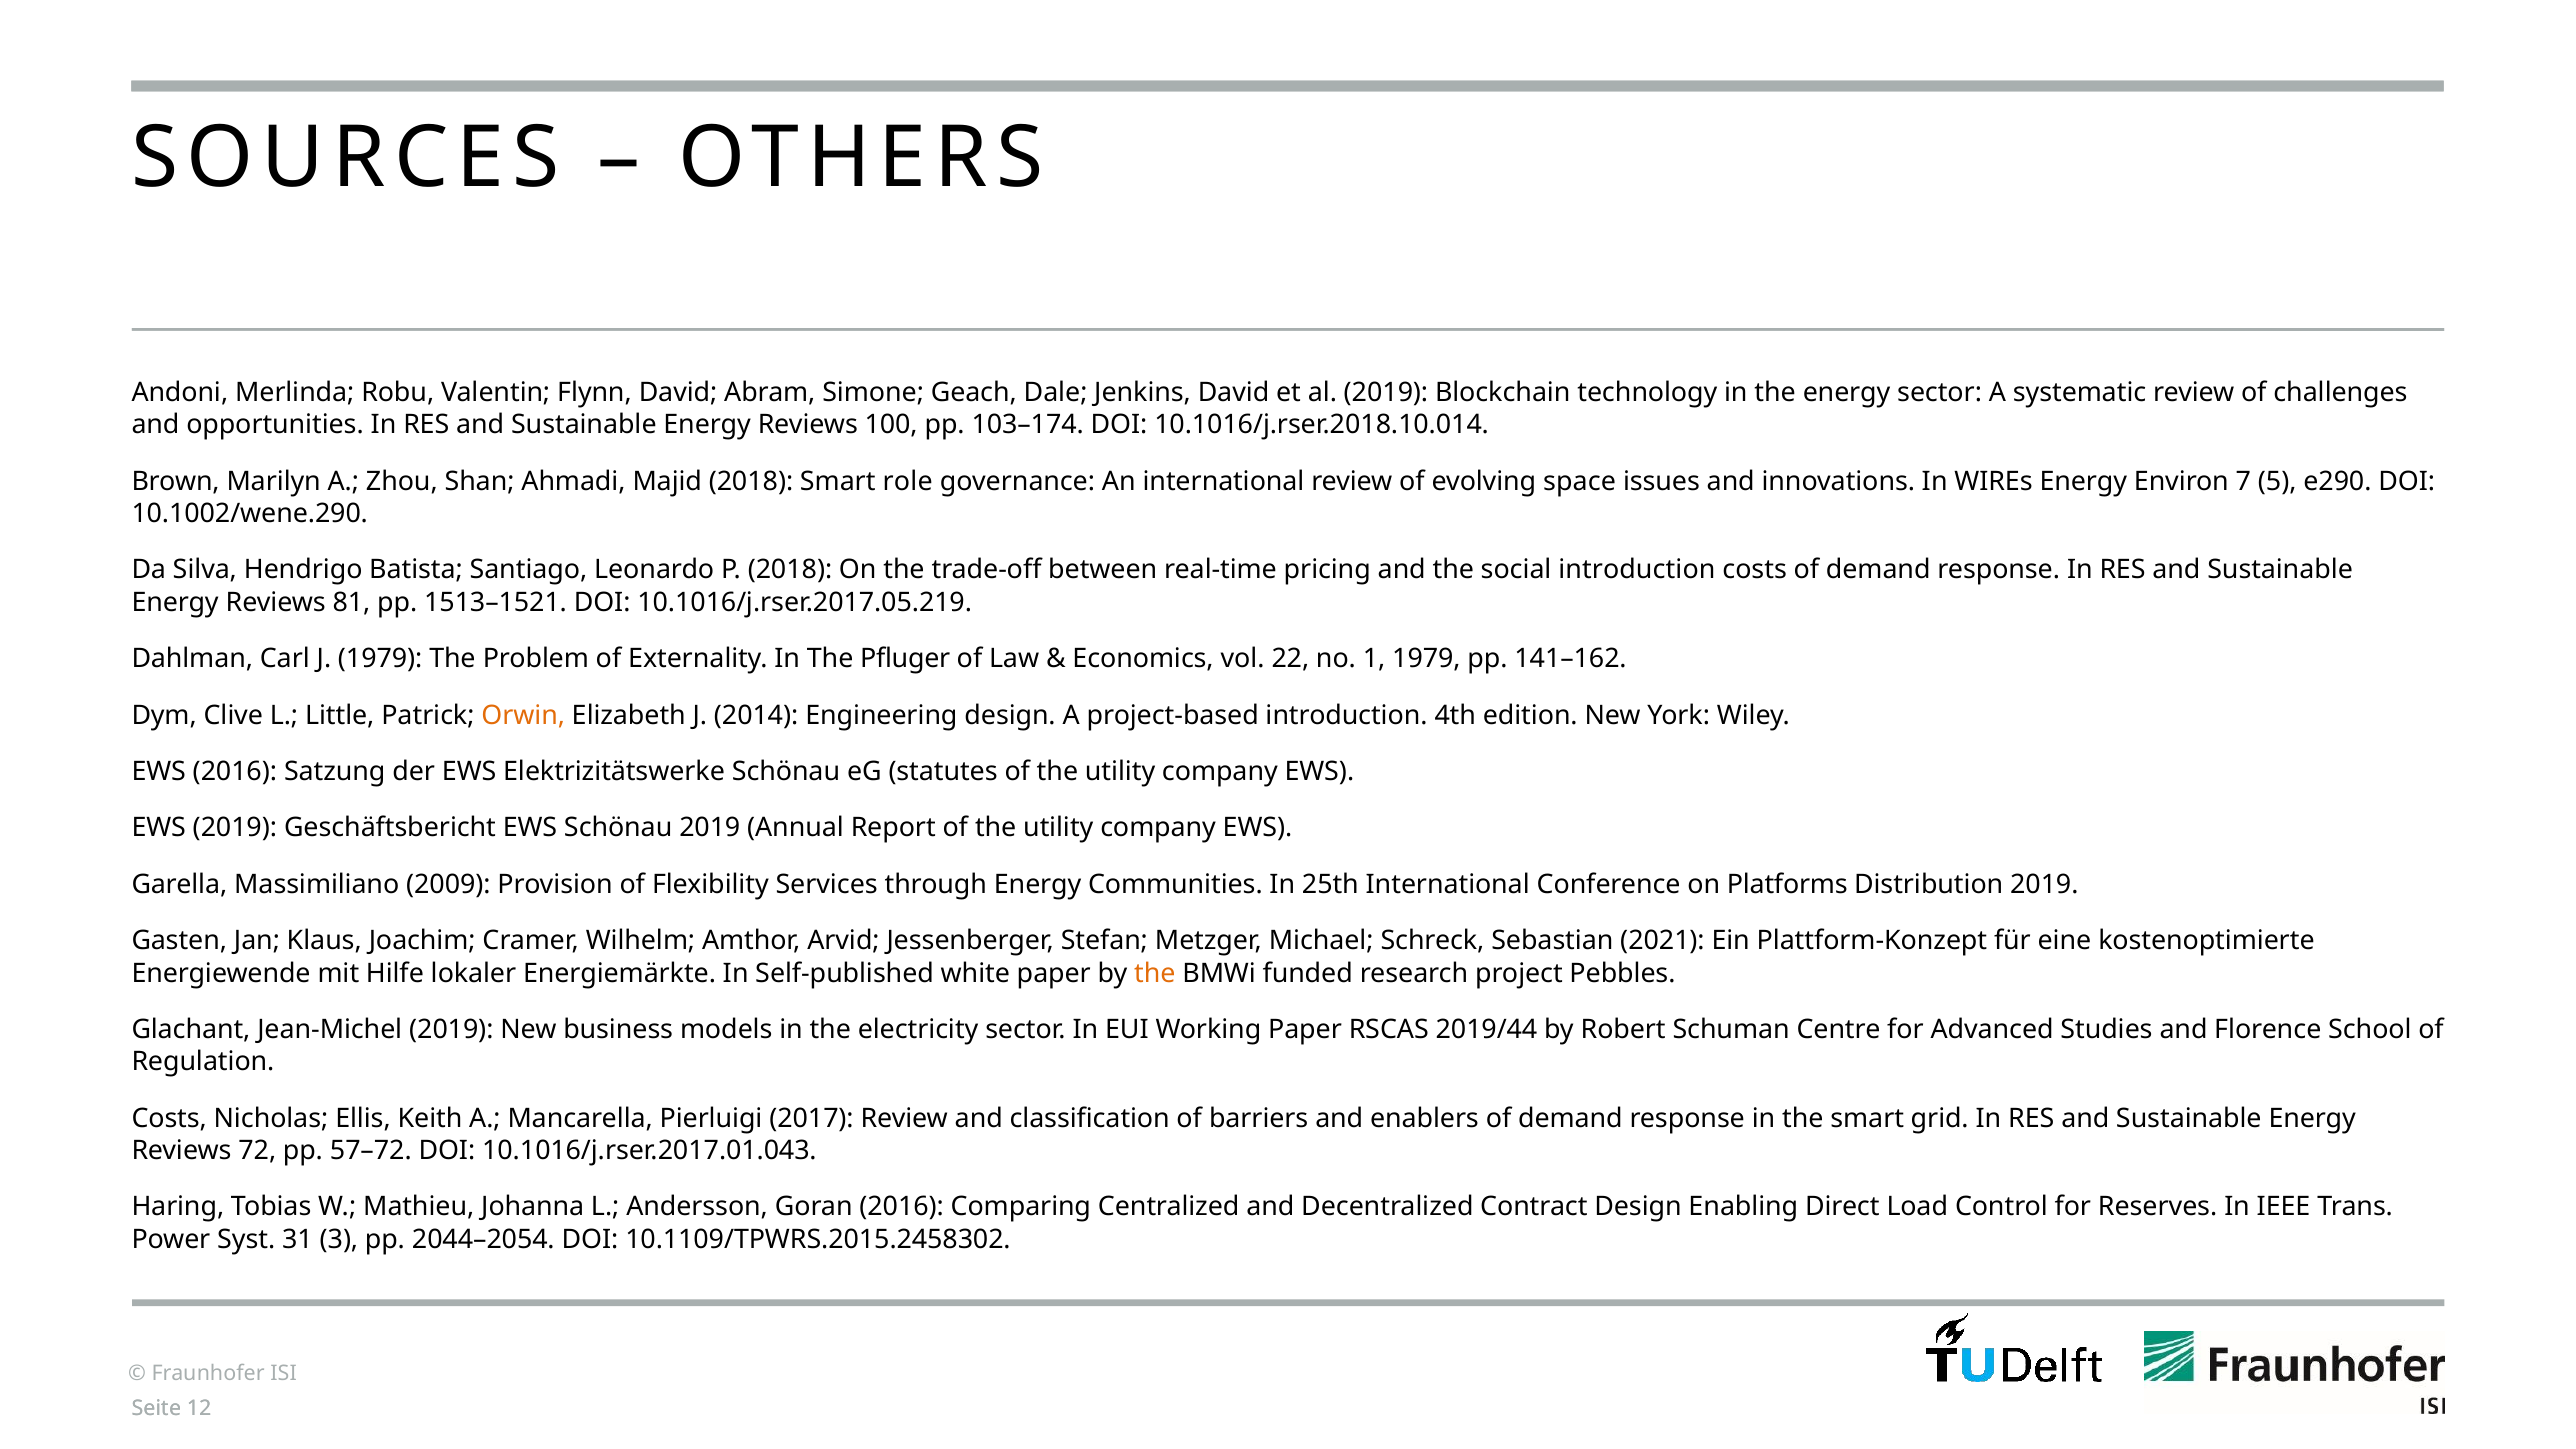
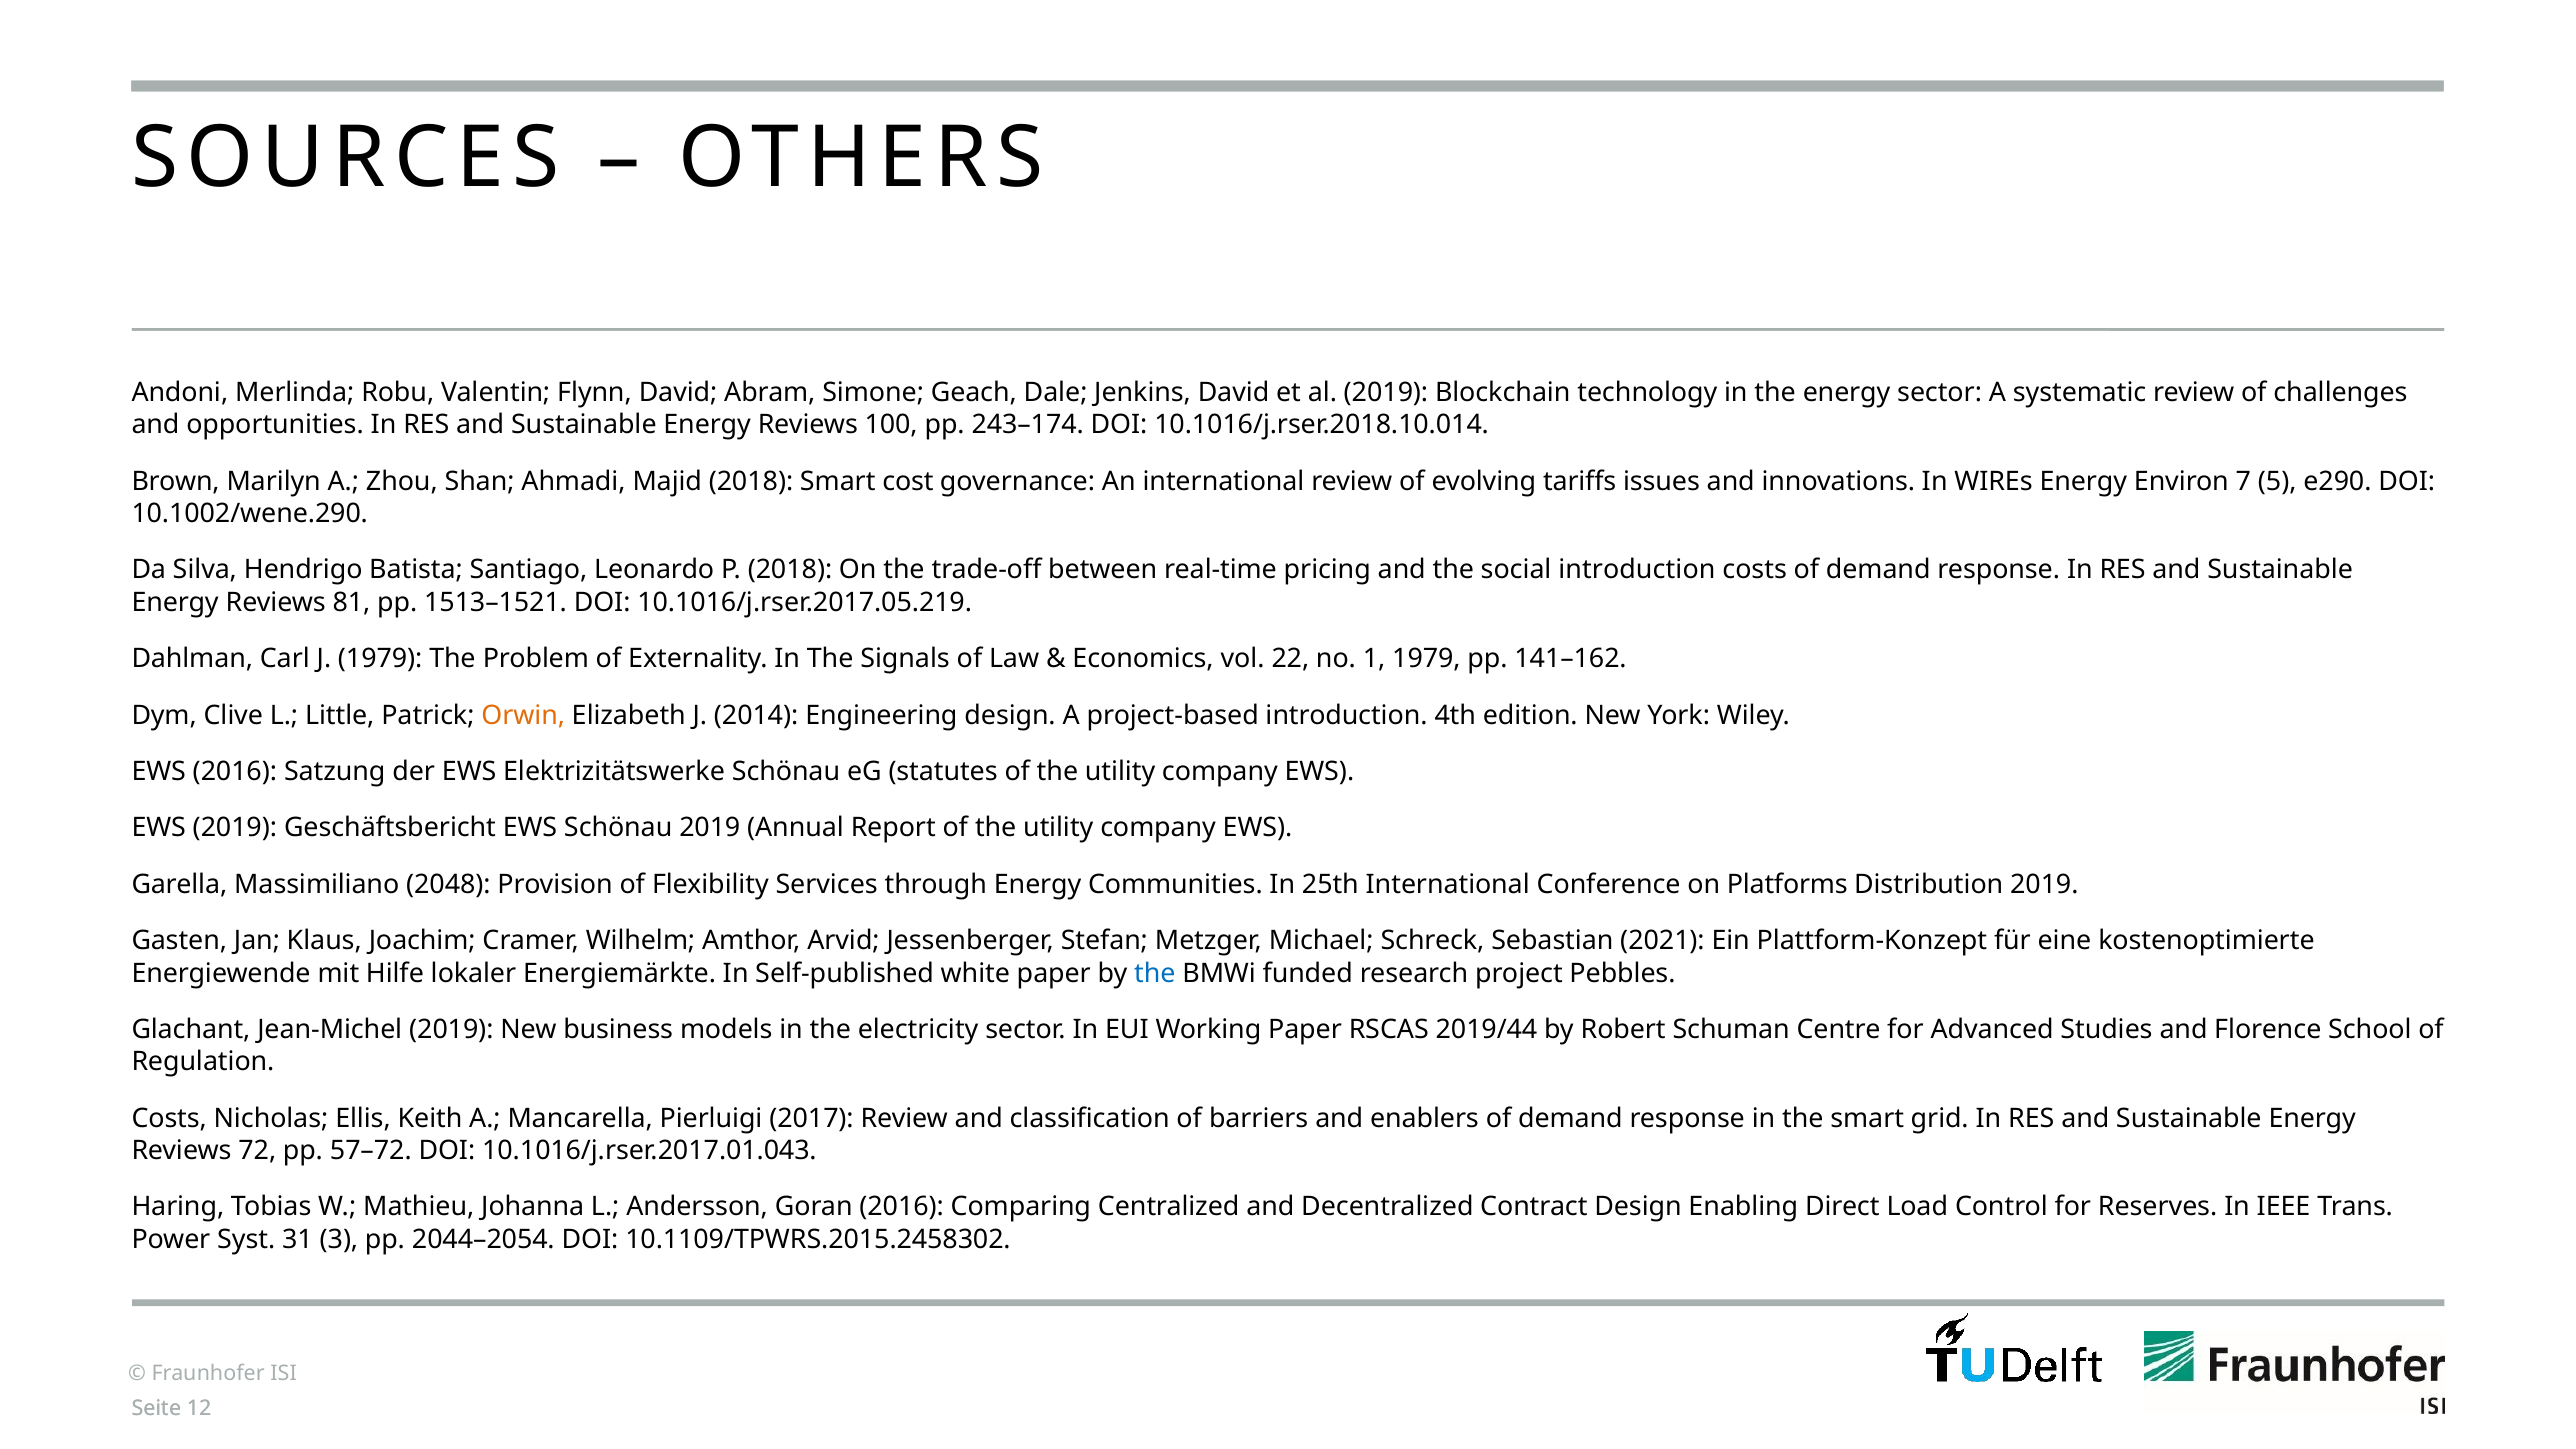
103–174: 103–174 -> 243–174
role: role -> cost
space: space -> tariffs
Pfluger: Pfluger -> Signals
2009: 2009 -> 2048
the at (1155, 973) colour: orange -> blue
